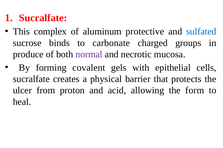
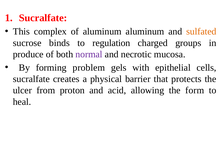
aluminum protective: protective -> aluminum
sulfated colour: blue -> orange
carbonate: carbonate -> regulation
covalent: covalent -> problem
